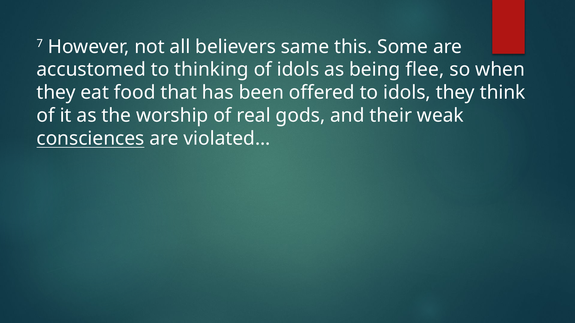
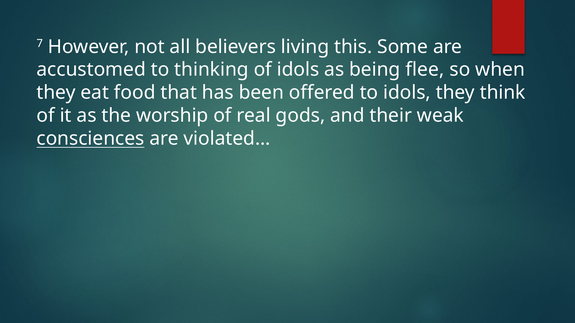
same: same -> living
